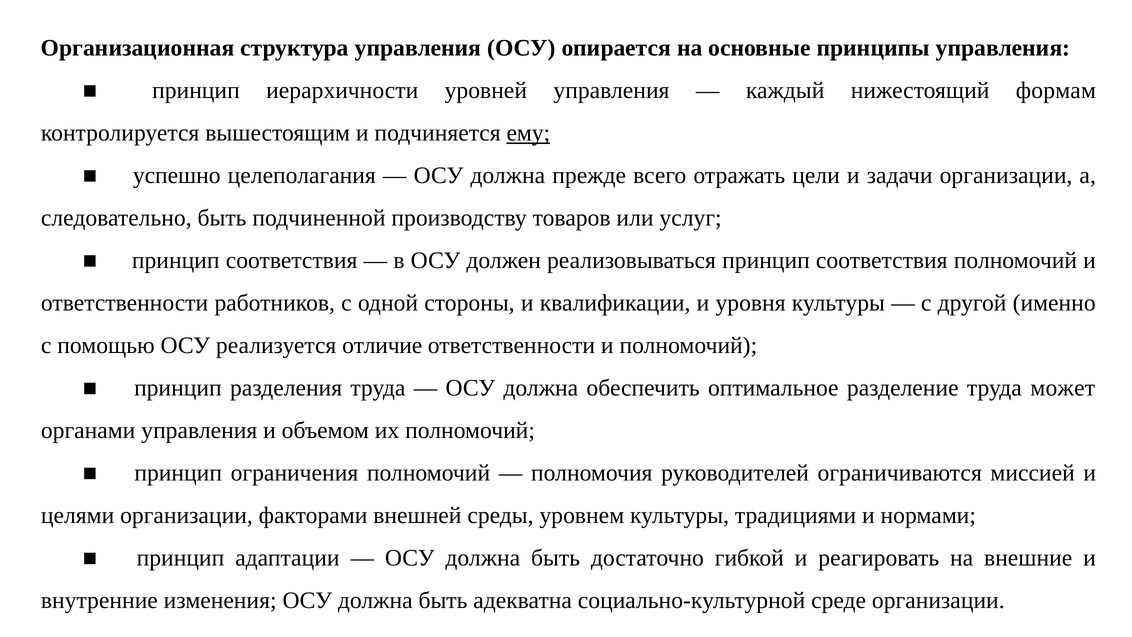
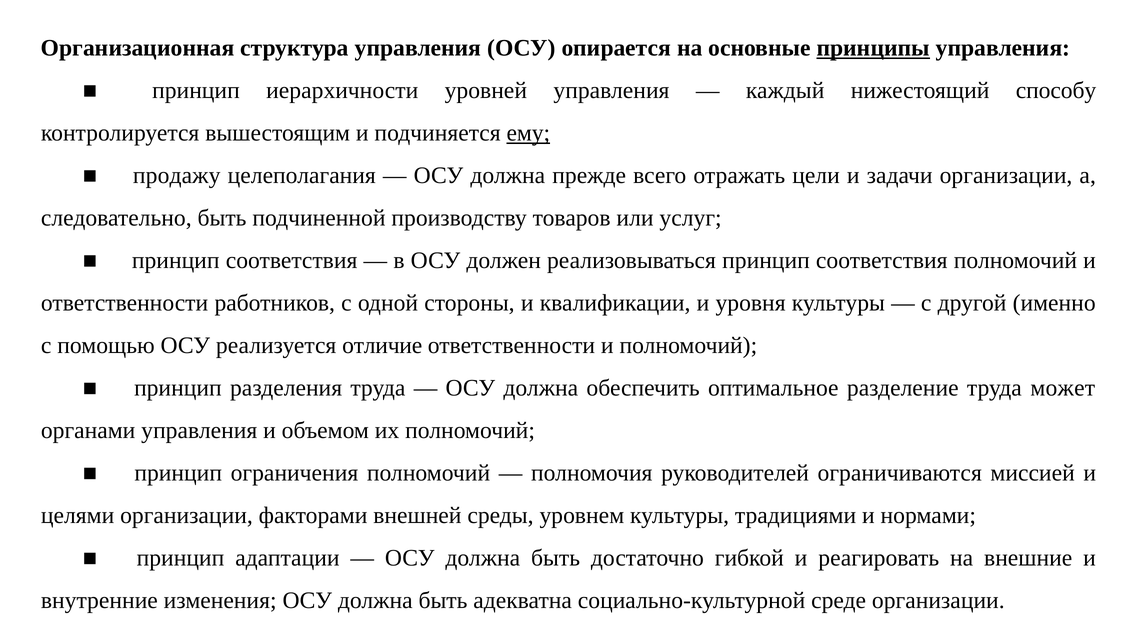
принципы underline: none -> present
формам: формам -> способу
успешно: успешно -> продажу
